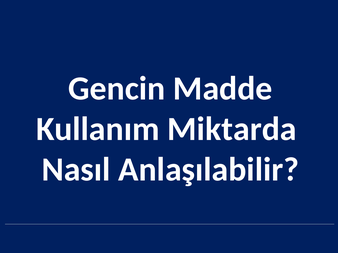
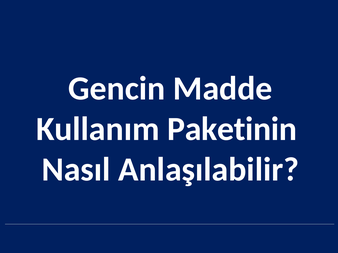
Miktarda: Miktarda -> Paketinin
